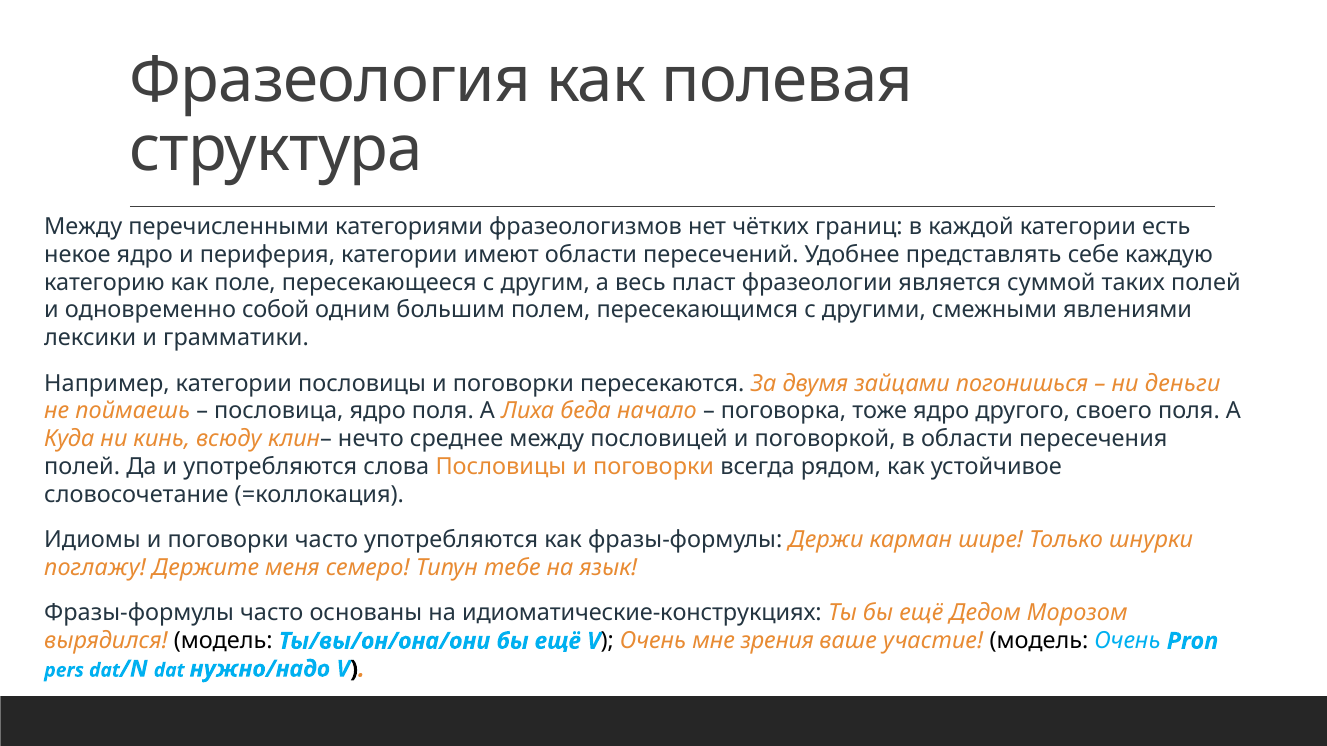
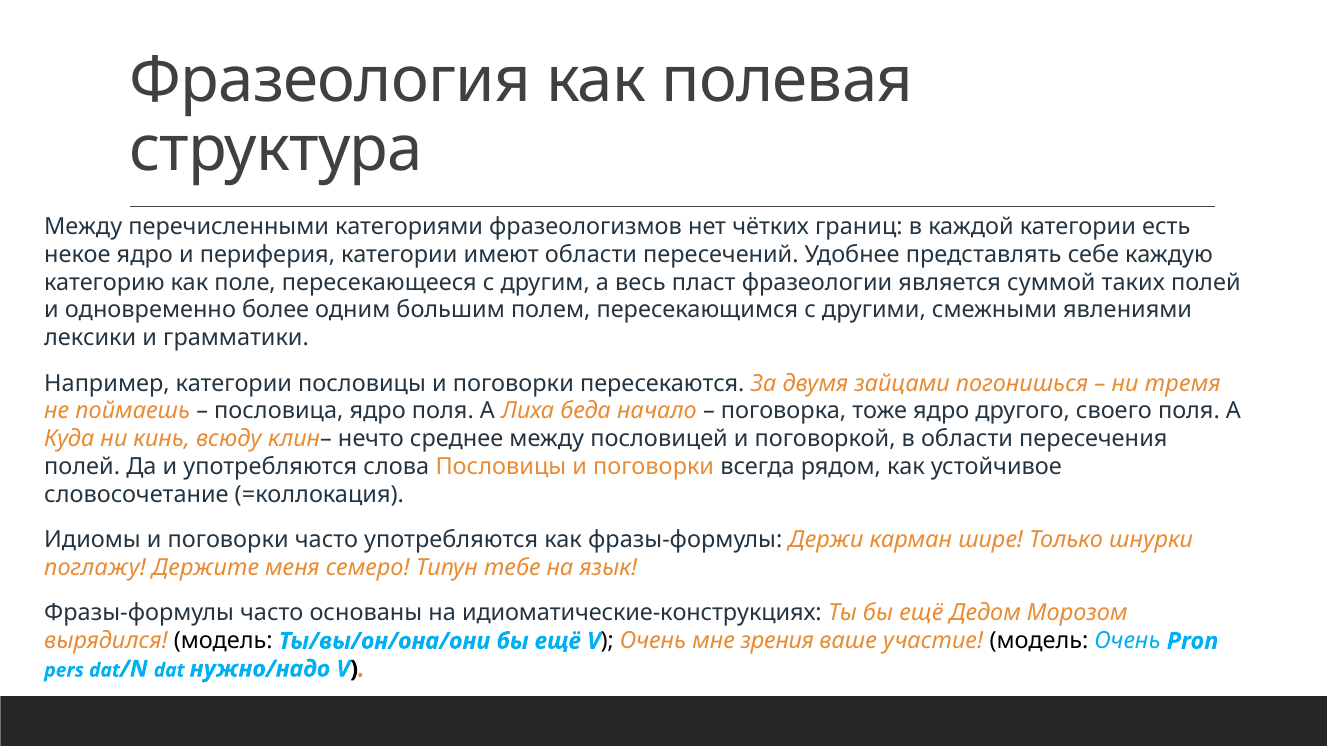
собой: собой -> более
деньги: деньги -> тремя
